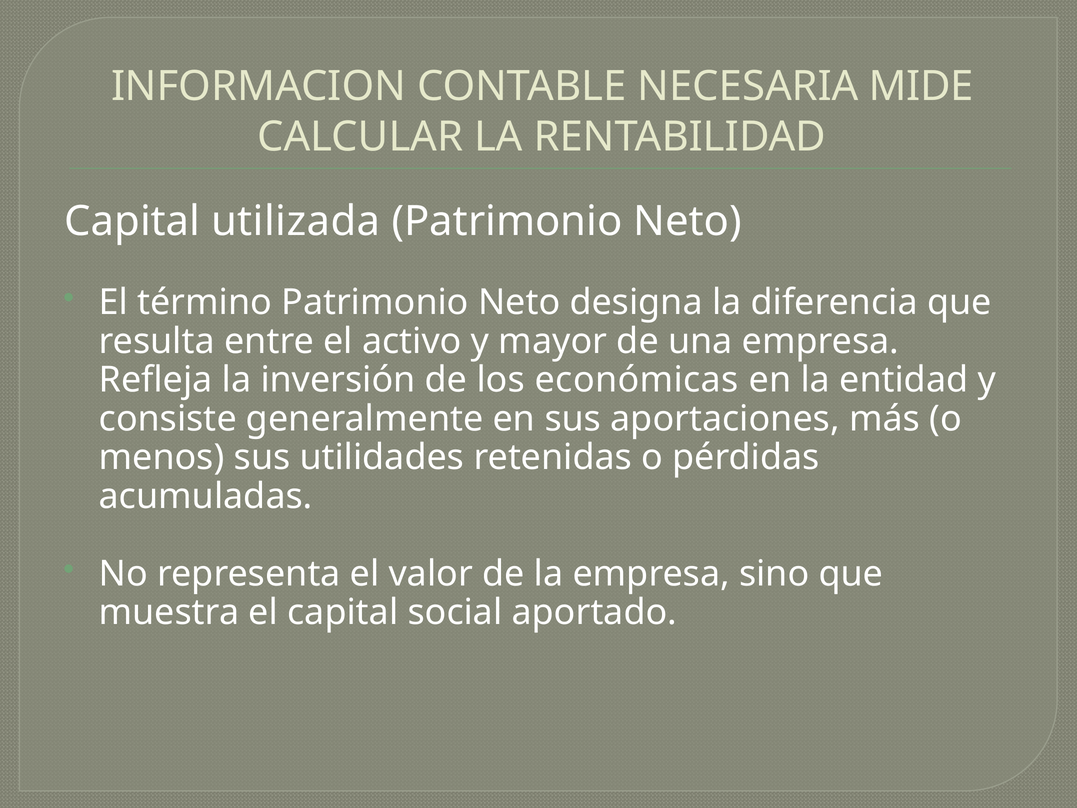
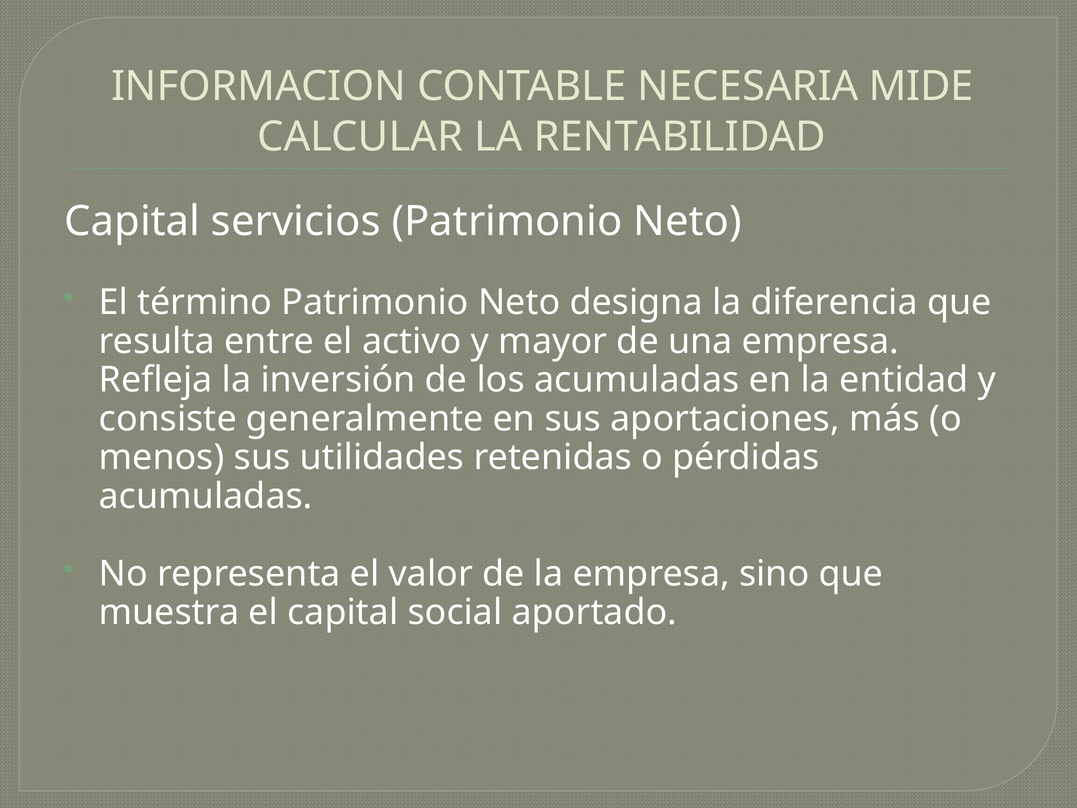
utilizada: utilizada -> servicios
los económicas: económicas -> acumuladas
